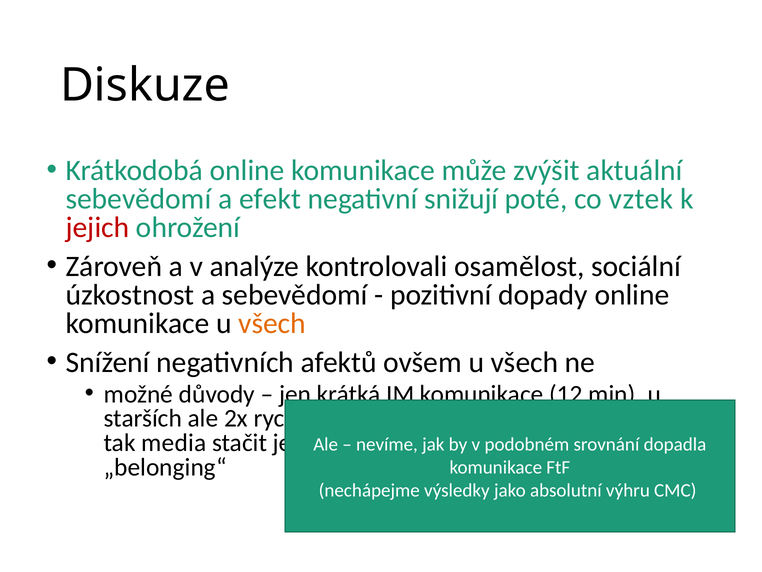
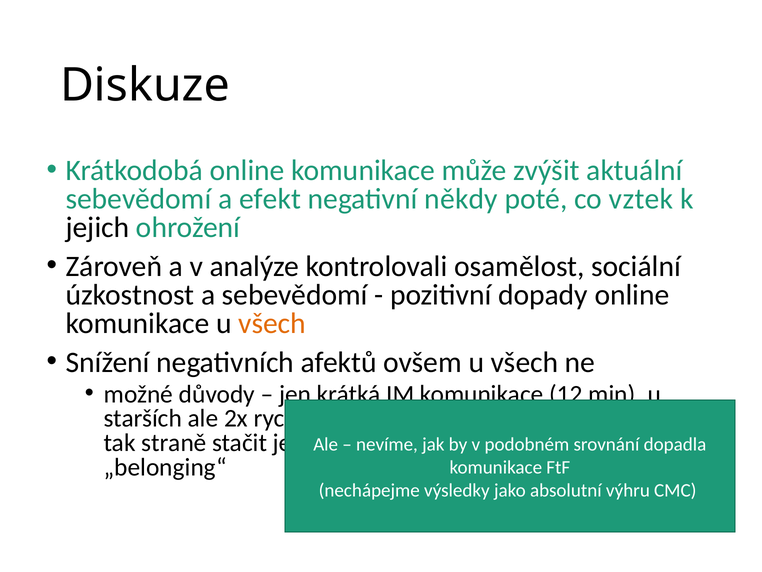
snižují: snižují -> někdy
jejich colour: red -> black
media: media -> straně
